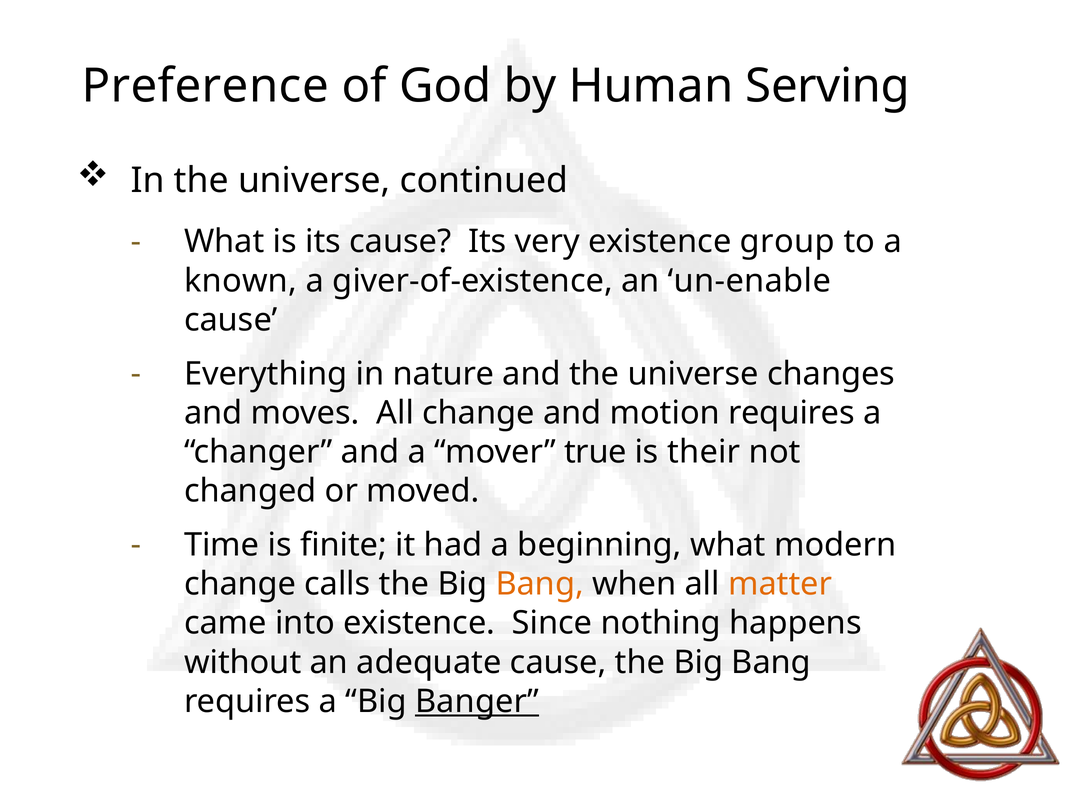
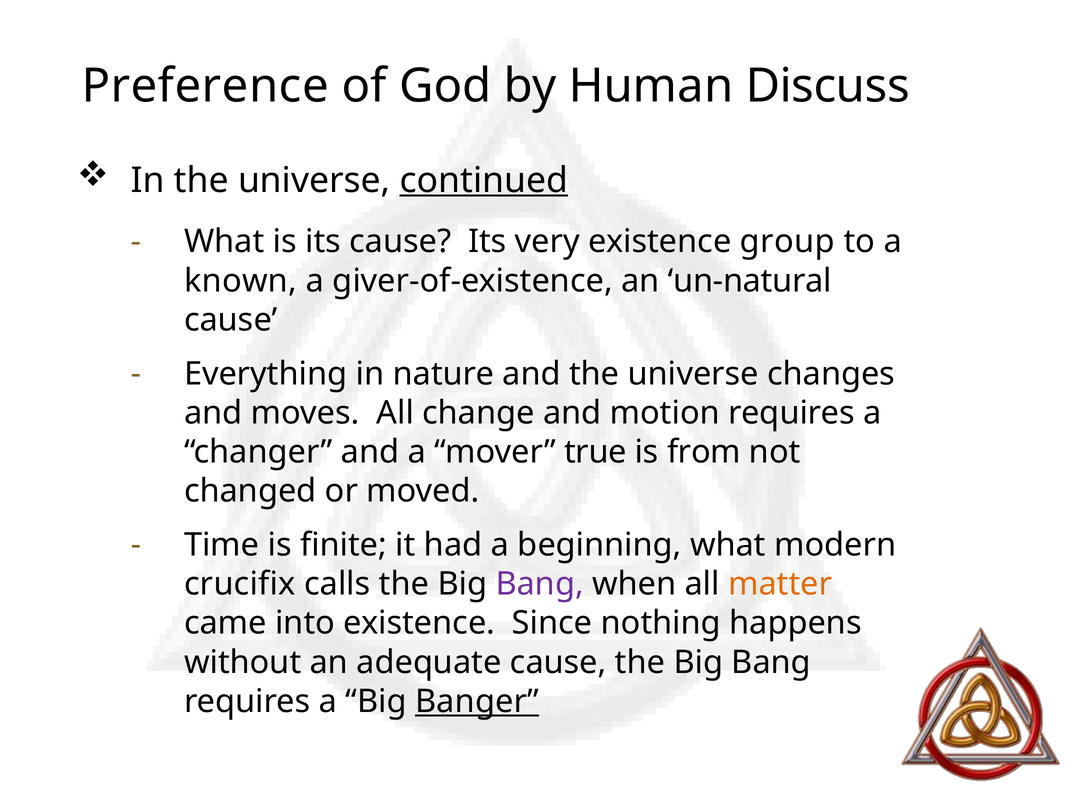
Serving: Serving -> Discuss
continued underline: none -> present
un-enable: un-enable -> un-natural
their: their -> from
change at (240, 584): change -> crucifix
Bang at (540, 584) colour: orange -> purple
